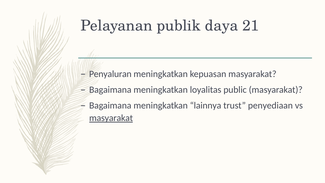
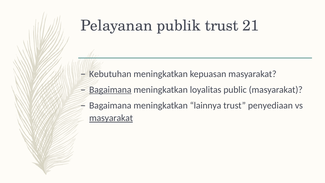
publik daya: daya -> trust
Penyaluran: Penyaluran -> Kebutuhan
Bagaimana at (110, 90) underline: none -> present
